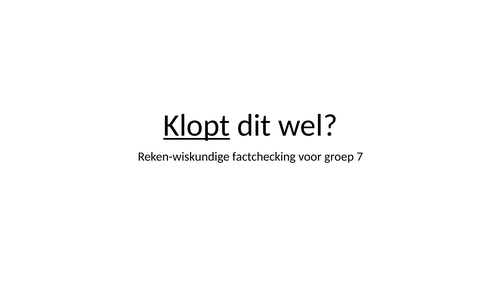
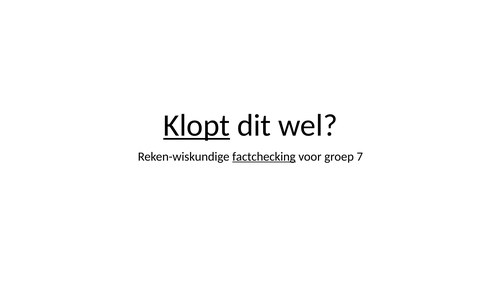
factchecking underline: none -> present
